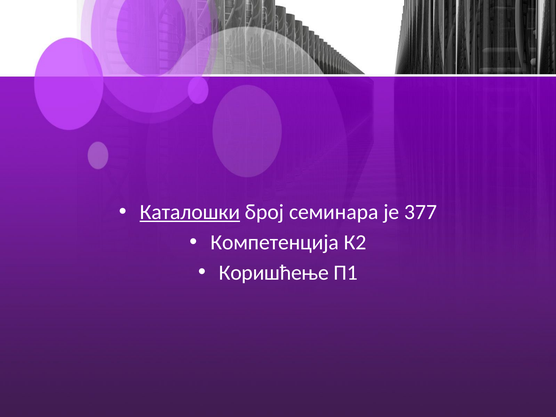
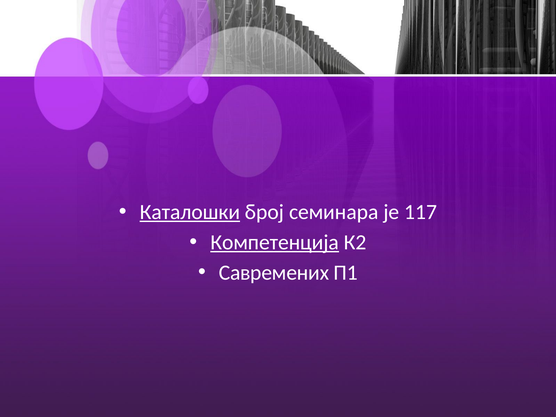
377: 377 -> 117
Компетенција underline: none -> present
Коришћење: Коришћење -> Савремених
